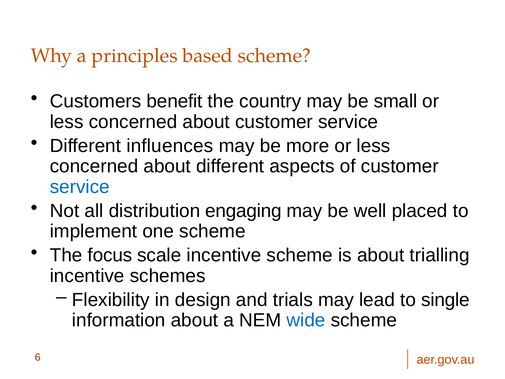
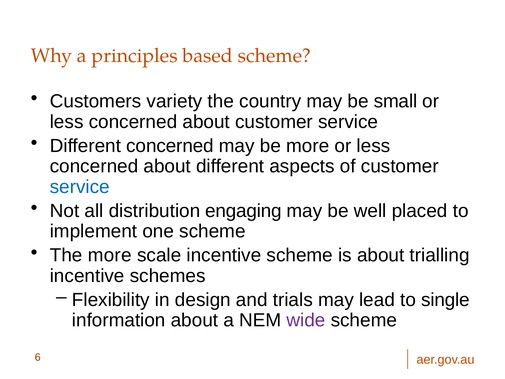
benefit: benefit -> variety
Different influences: influences -> concerned
The focus: focus -> more
wide colour: blue -> purple
